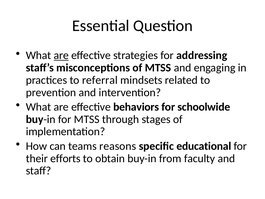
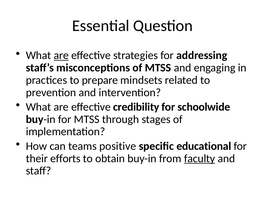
referral: referral -> prepare
behaviors: behaviors -> credibility
reasons: reasons -> positive
faculty underline: none -> present
